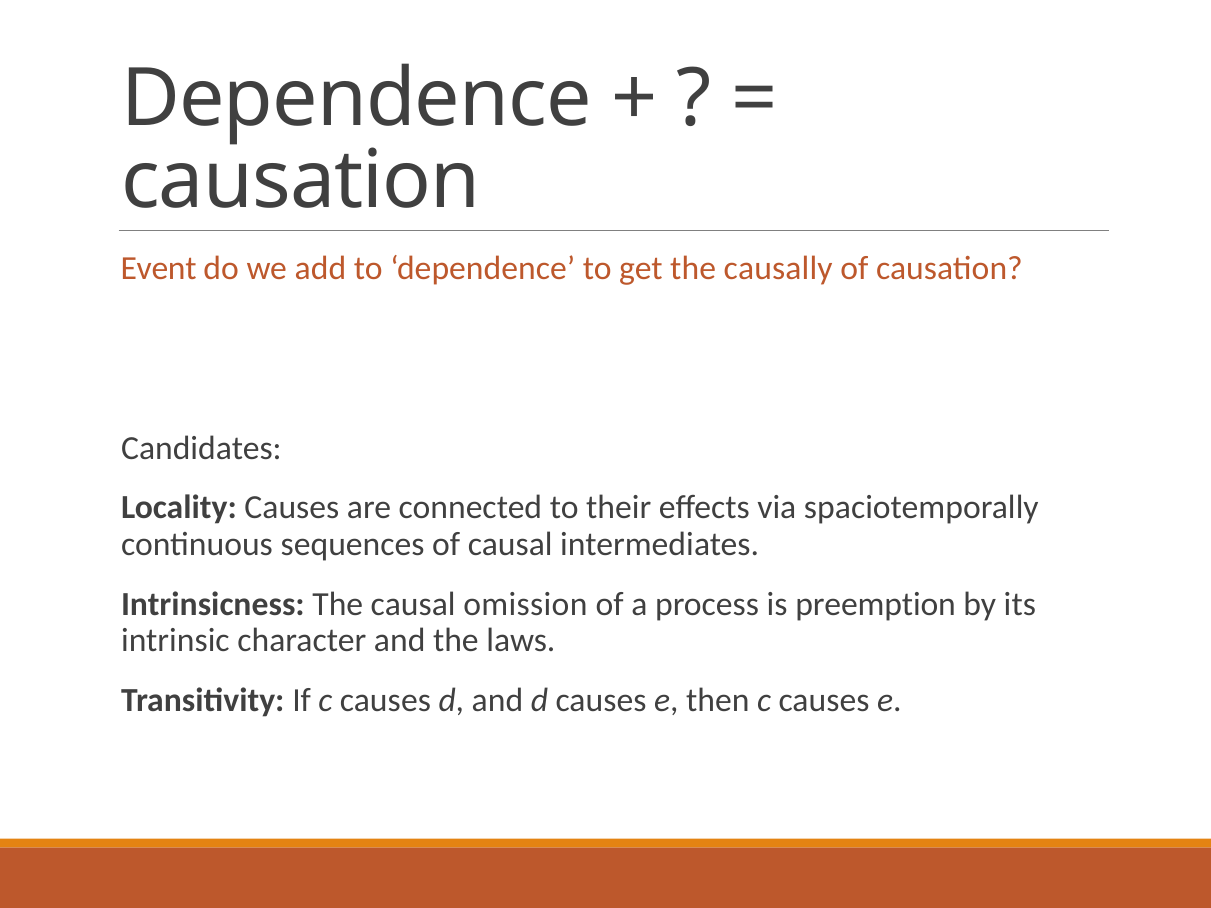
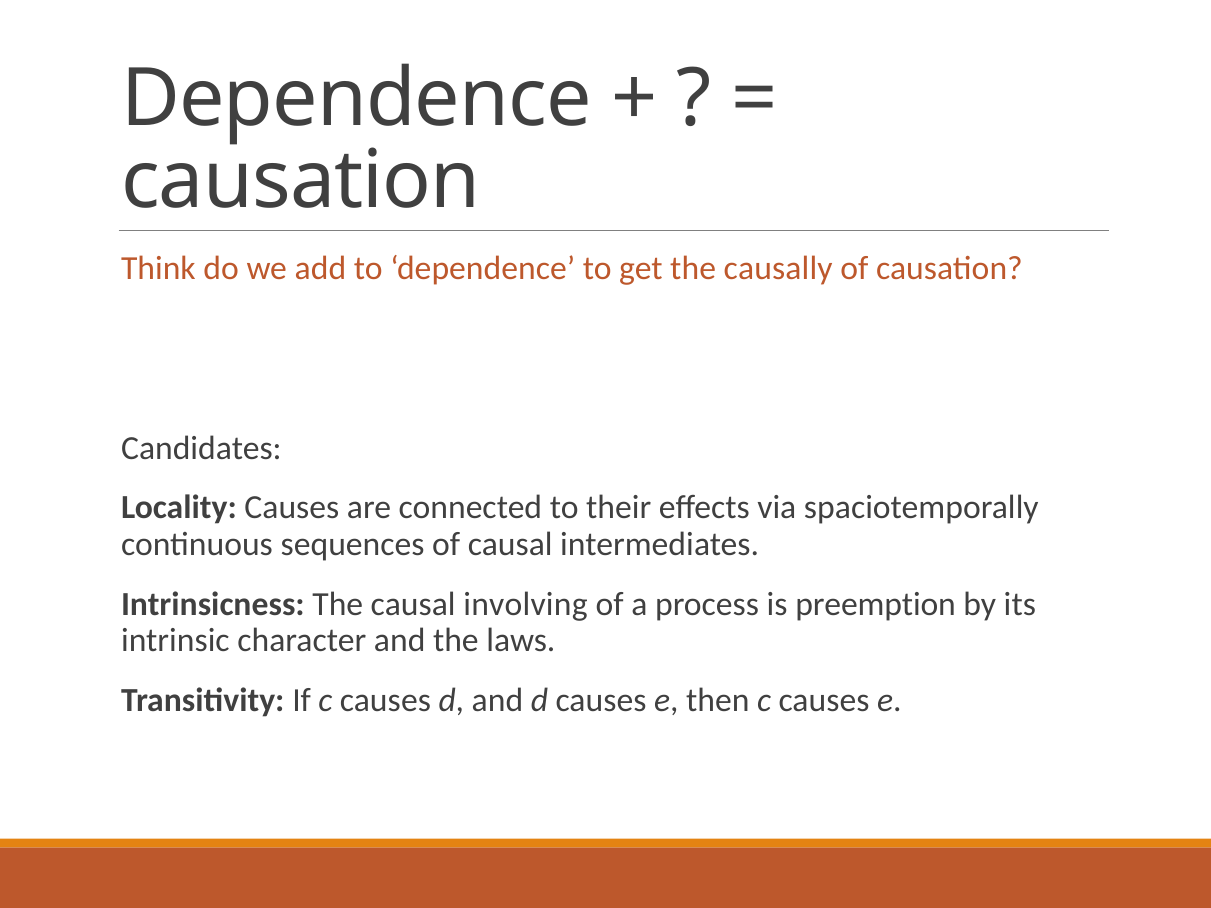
Event: Event -> Think
omission: omission -> involving
